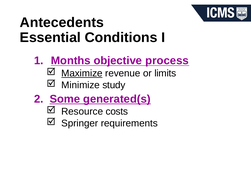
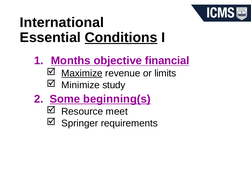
Antecedents: Antecedents -> International
Conditions underline: none -> present
process: process -> financial
generated(s: generated(s -> beginning(s
costs: costs -> meet
